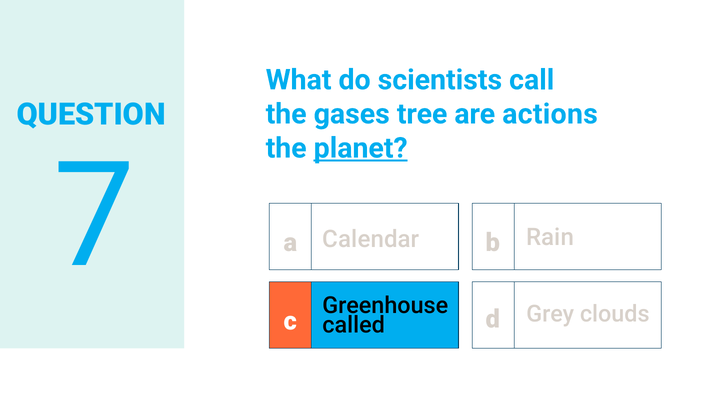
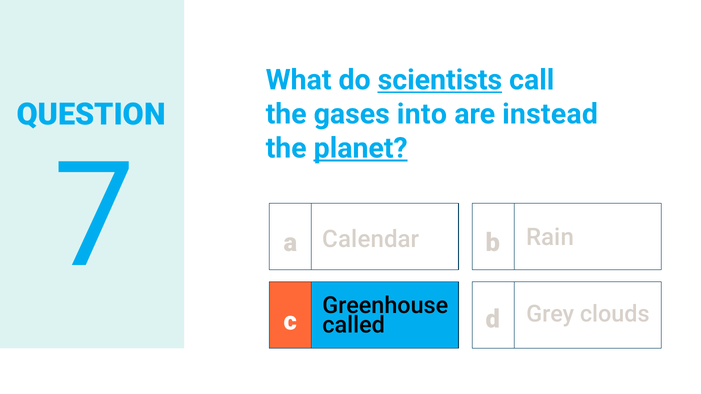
scientists underline: none -> present
tree: tree -> into
actions: actions -> instead
